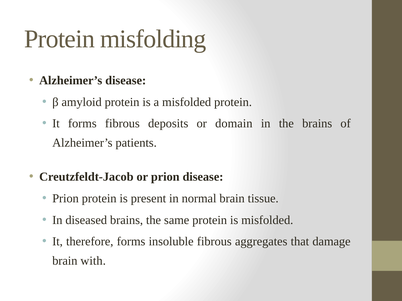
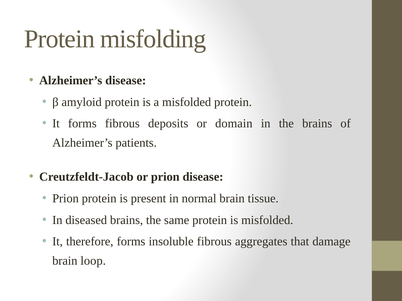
with: with -> loop
